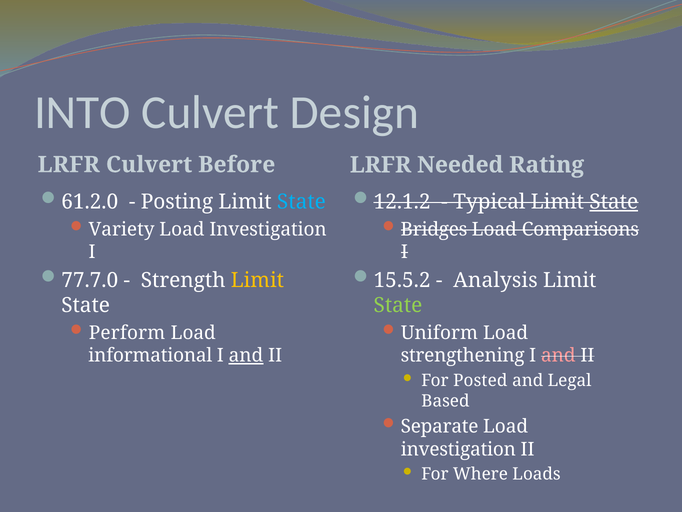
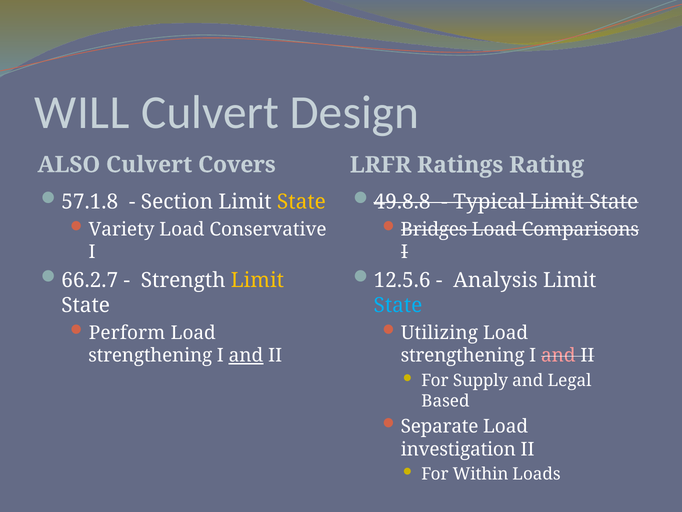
INTO: INTO -> WILL
LRFR at (69, 165): LRFR -> ALSO
Before: Before -> Covers
Needed: Needed -> Ratings
61.2.0: 61.2.0 -> 57.1.8
Posting: Posting -> Section
State at (301, 202) colour: light blue -> yellow
12.1.2: 12.1.2 -> 49.8.8
State at (614, 202) underline: present -> none
Investigation at (268, 229): Investigation -> Conservative
77.7.0: 77.7.0 -> 66.2.7
15.5.2: 15.5.2 -> 12.5.6
State at (398, 305) colour: light green -> light blue
Uniform: Uniform -> Utilizing
informational at (150, 355): informational -> strengthening
Posted: Posted -> Supply
Where: Where -> Within
